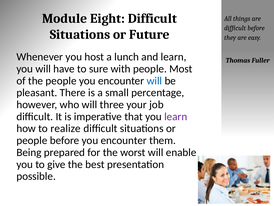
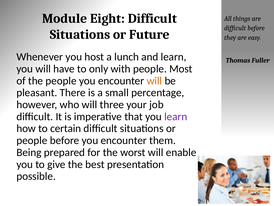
sure: sure -> only
will at (154, 81) colour: blue -> orange
realize: realize -> certain
